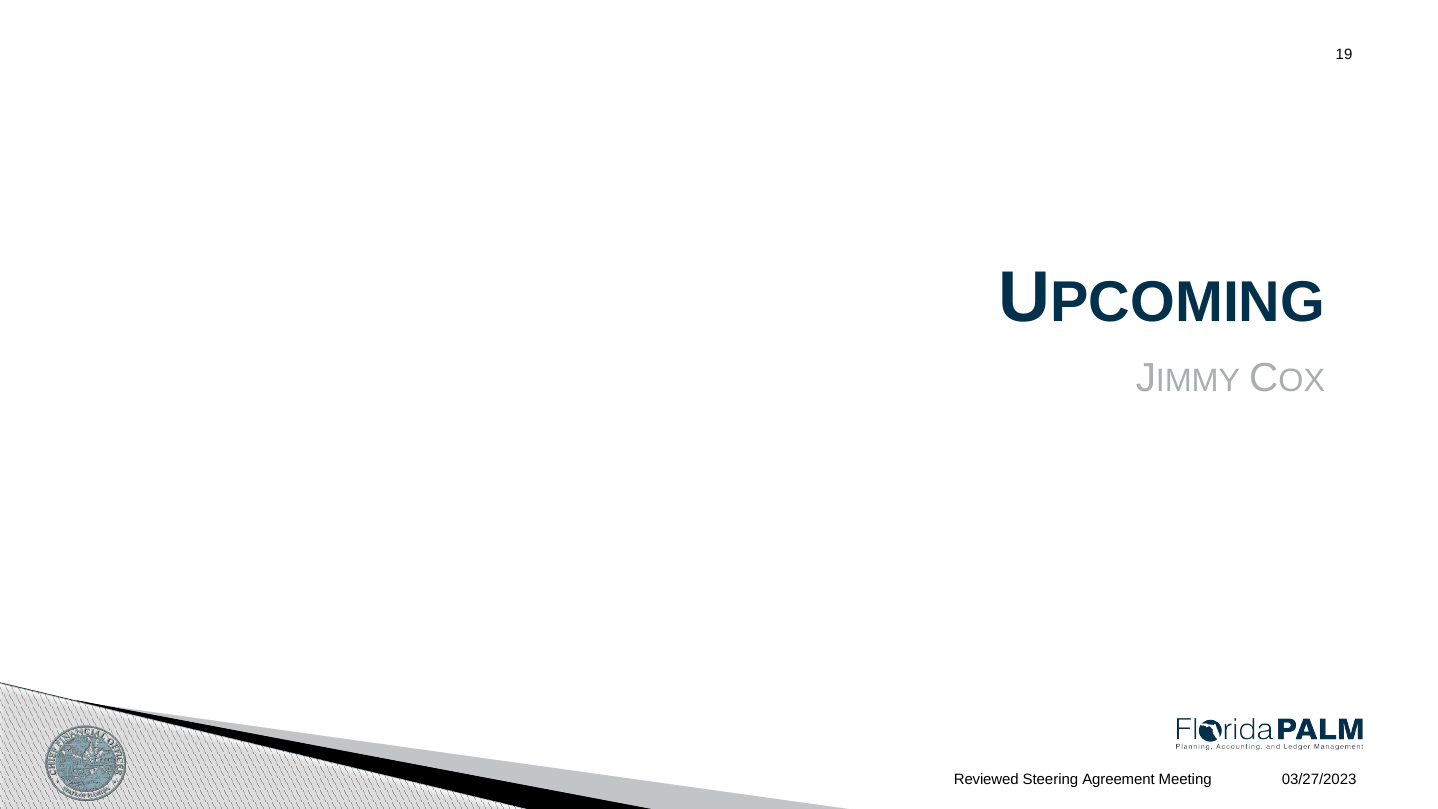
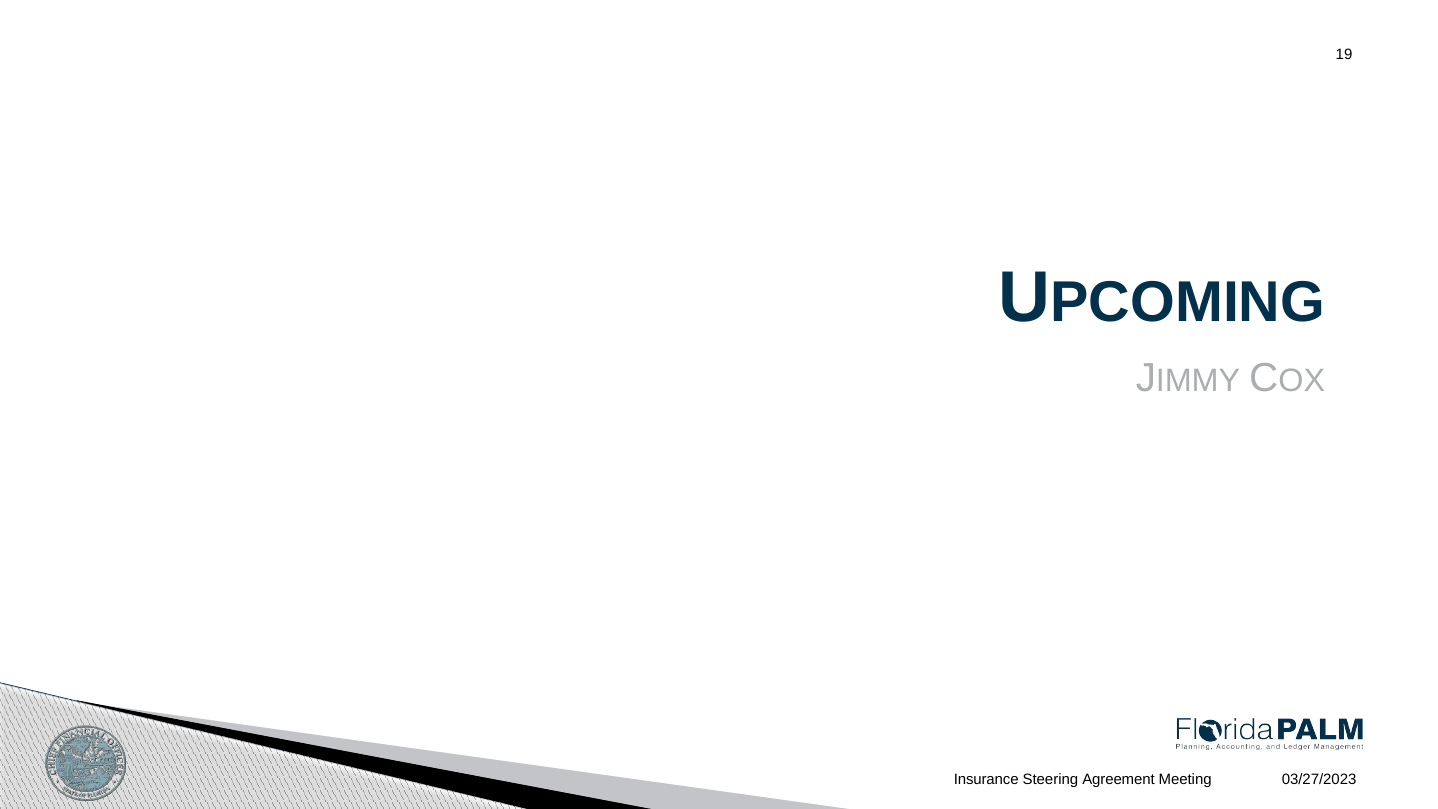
Reviewed: Reviewed -> Insurance
